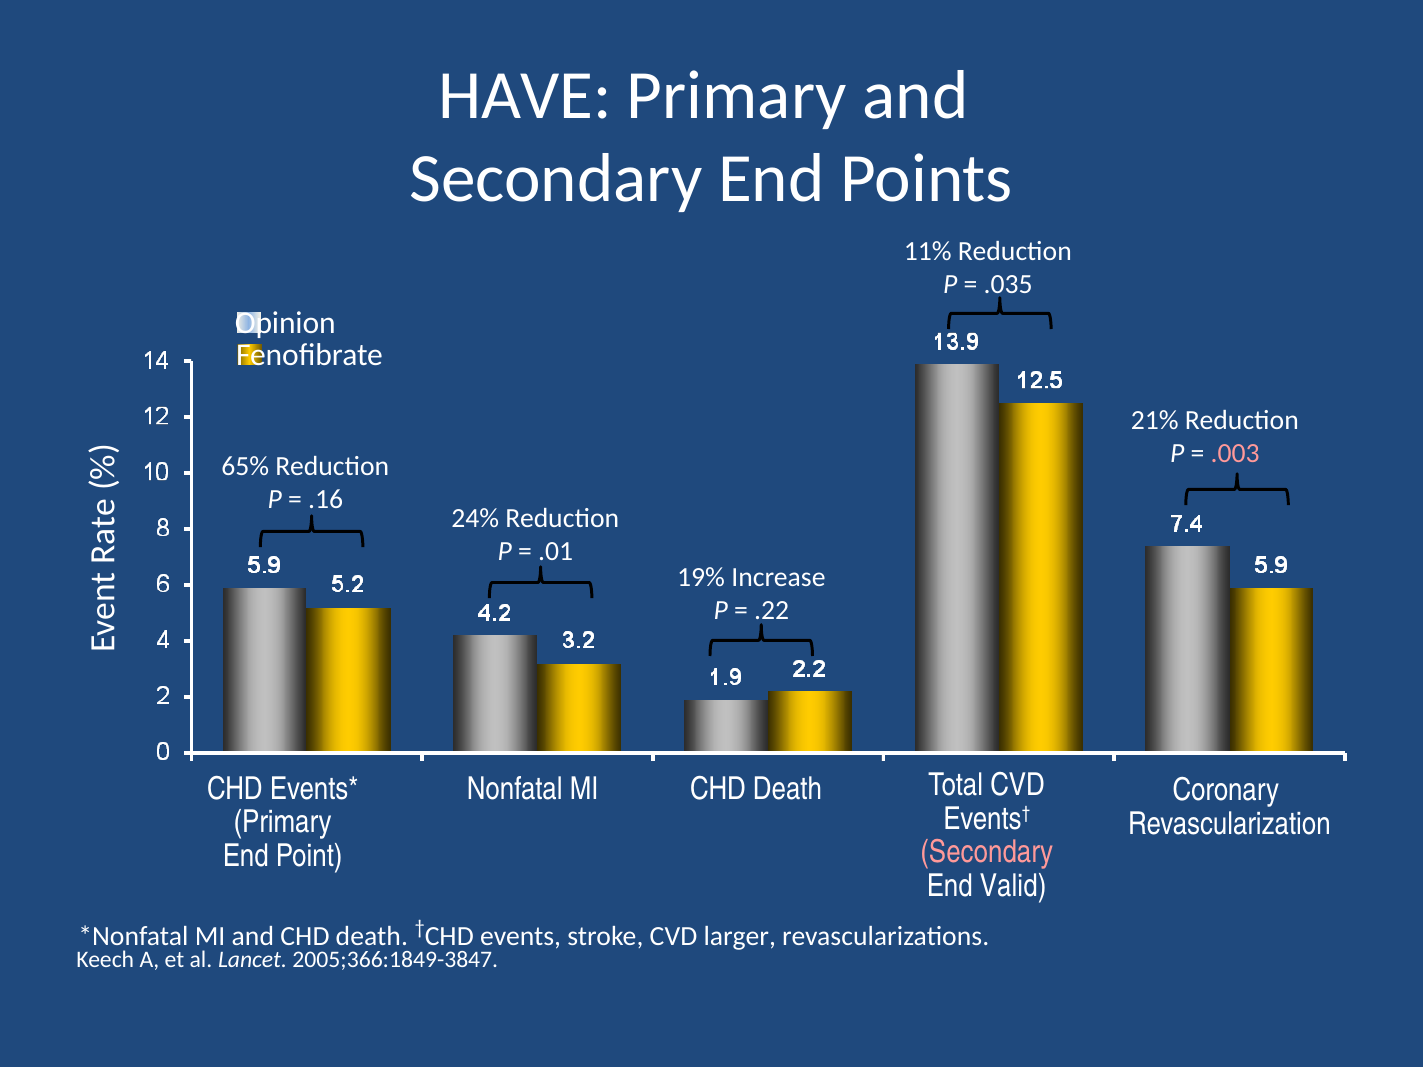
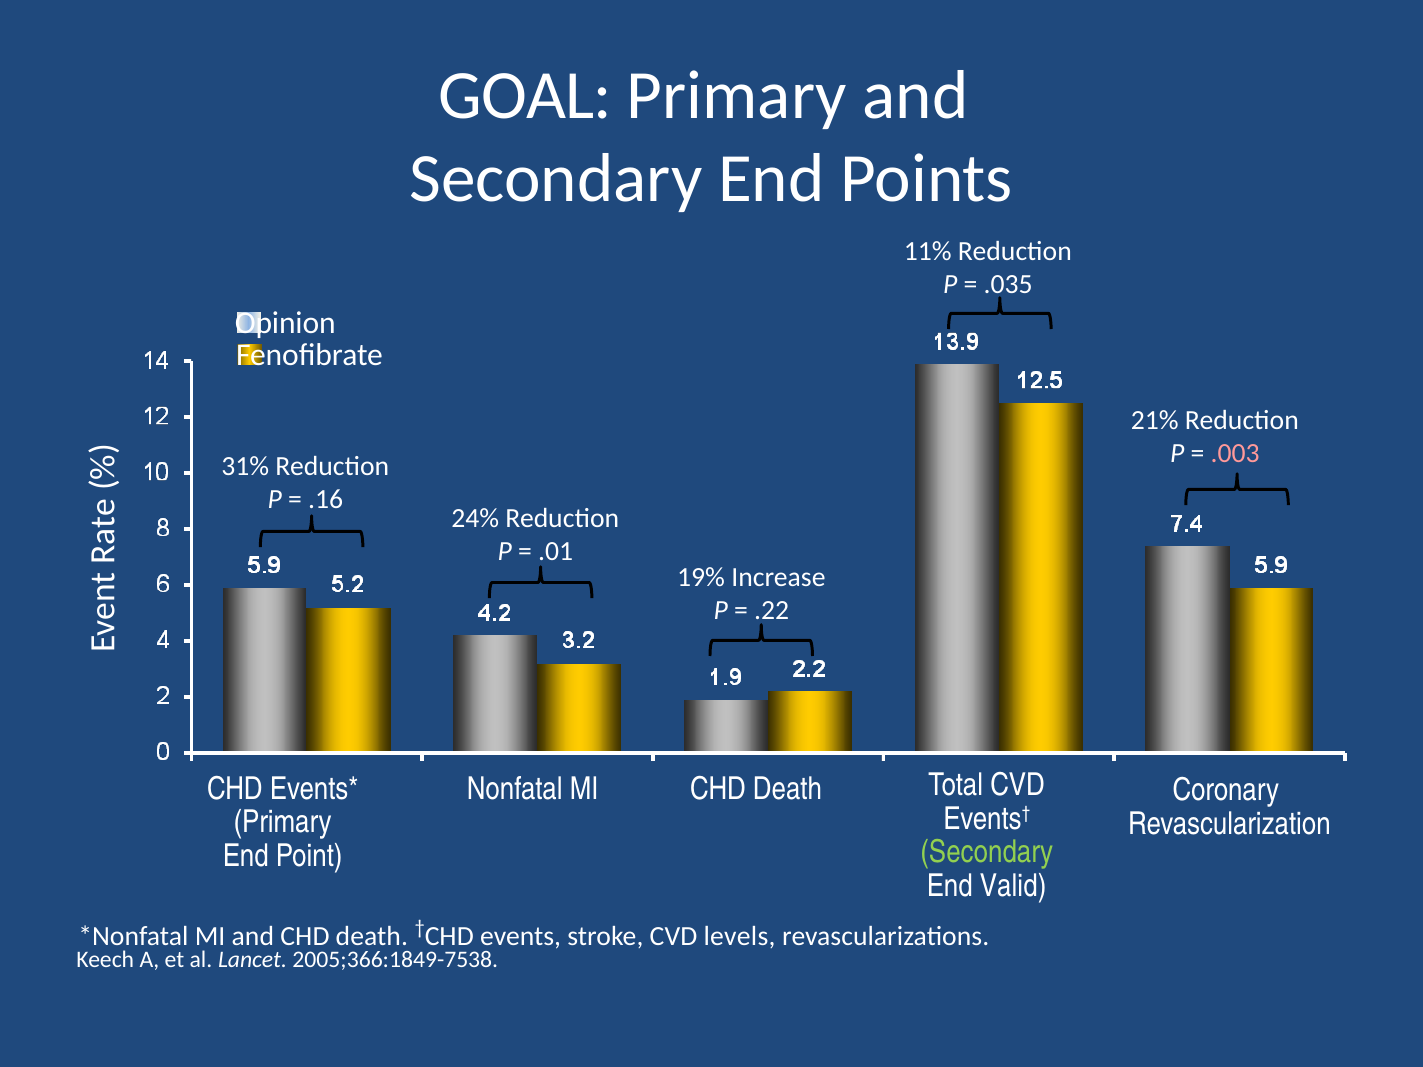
HAVE: HAVE -> GOAL
65%: 65% -> 31%
Secondary at (987, 853) colour: pink -> light green
larger: larger -> levels
2005;366:1849-3847: 2005;366:1849-3847 -> 2005;366:1849-7538
